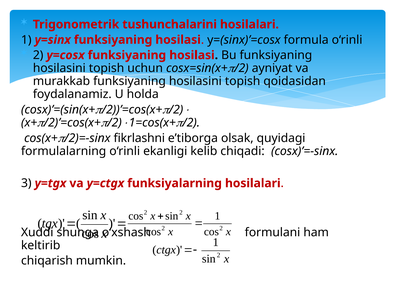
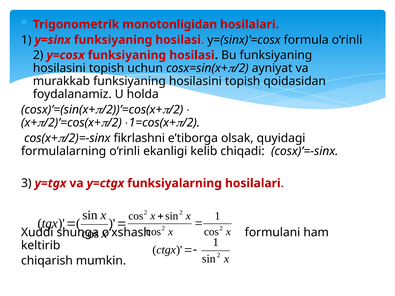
tushunchalarini: tushunchalarini -> monotonligidan
